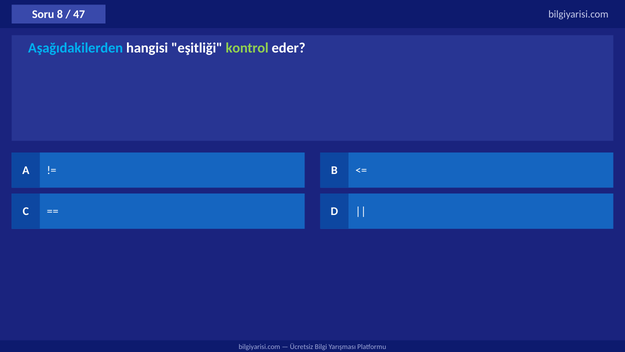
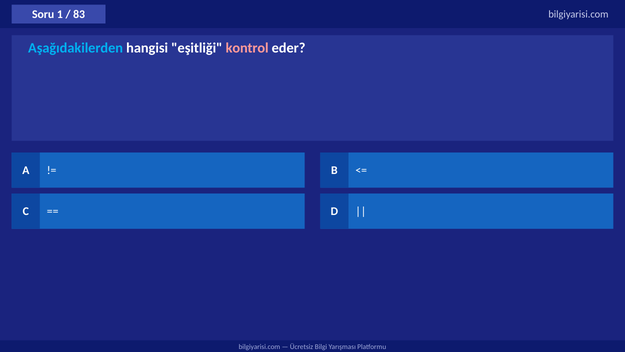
8: 8 -> 1
47: 47 -> 83
kontrol colour: light green -> pink
